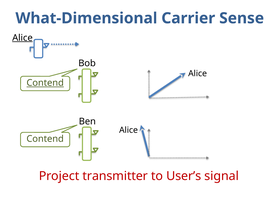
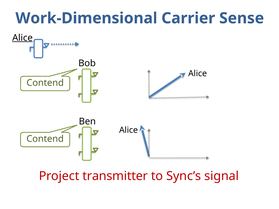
What-Dimensional: What-Dimensional -> Work-Dimensional
Contend at (45, 83) underline: present -> none
User’s: User’s -> Sync’s
